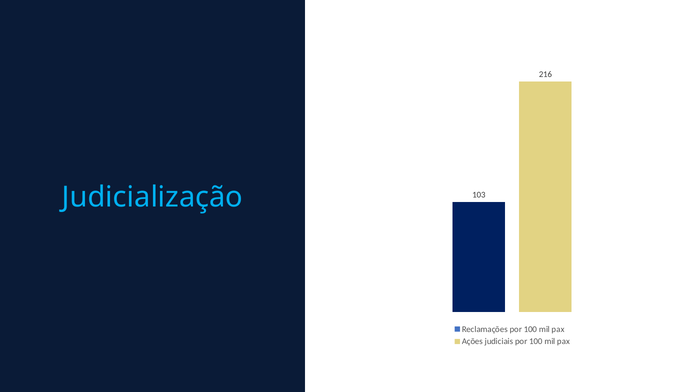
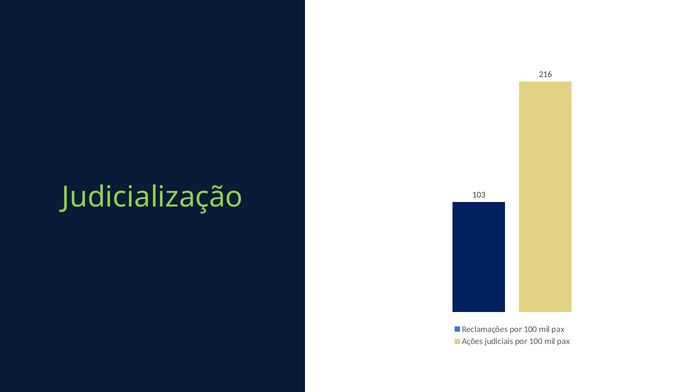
Judicialização colour: light blue -> light green
